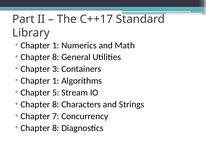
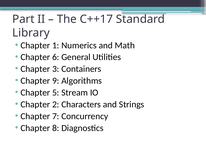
8 at (56, 57): 8 -> 6
1 at (56, 81): 1 -> 9
8 at (56, 105): 8 -> 2
